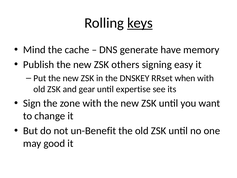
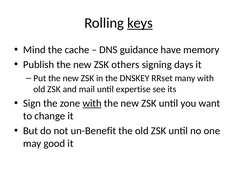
generate: generate -> guidance
easy: easy -> days
when: when -> many
gear: gear -> mail
with at (92, 103) underline: none -> present
